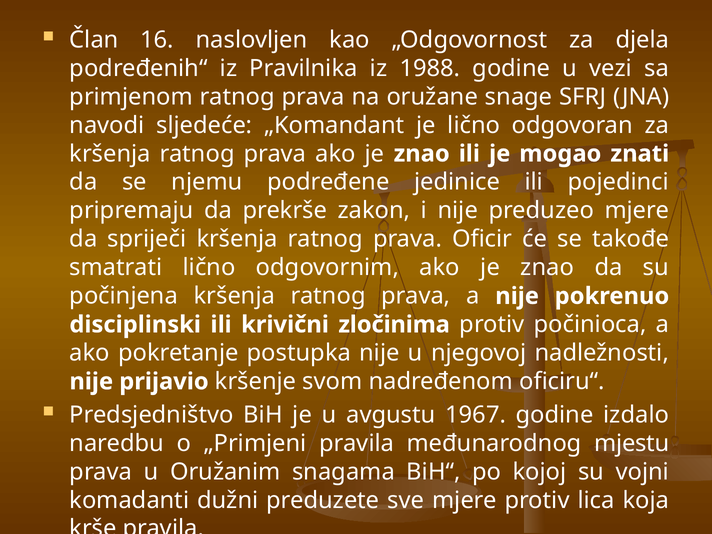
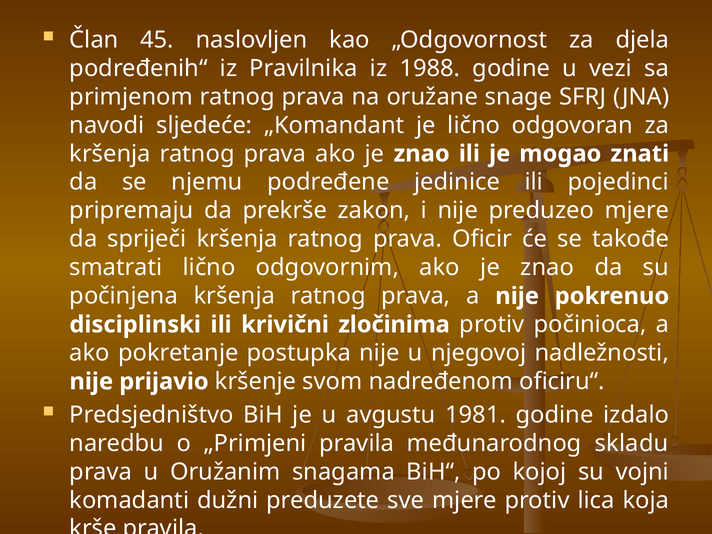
16: 16 -> 45
1967: 1967 -> 1981
mjestu: mjestu -> skladu
